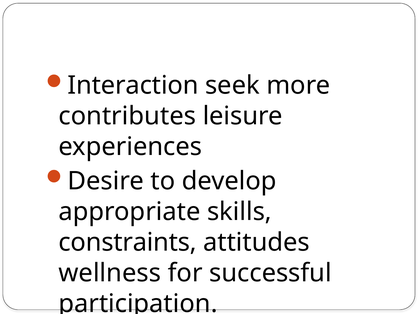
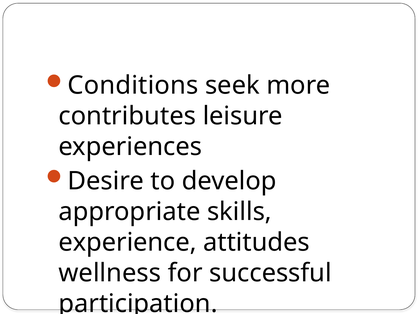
Interaction: Interaction -> Conditions
constraints: constraints -> experience
